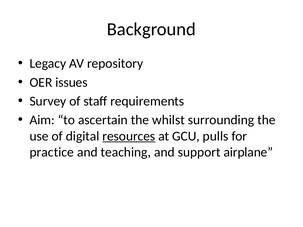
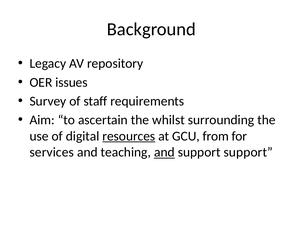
pulls: pulls -> from
practice: practice -> services
and at (164, 152) underline: none -> present
support airplane: airplane -> support
